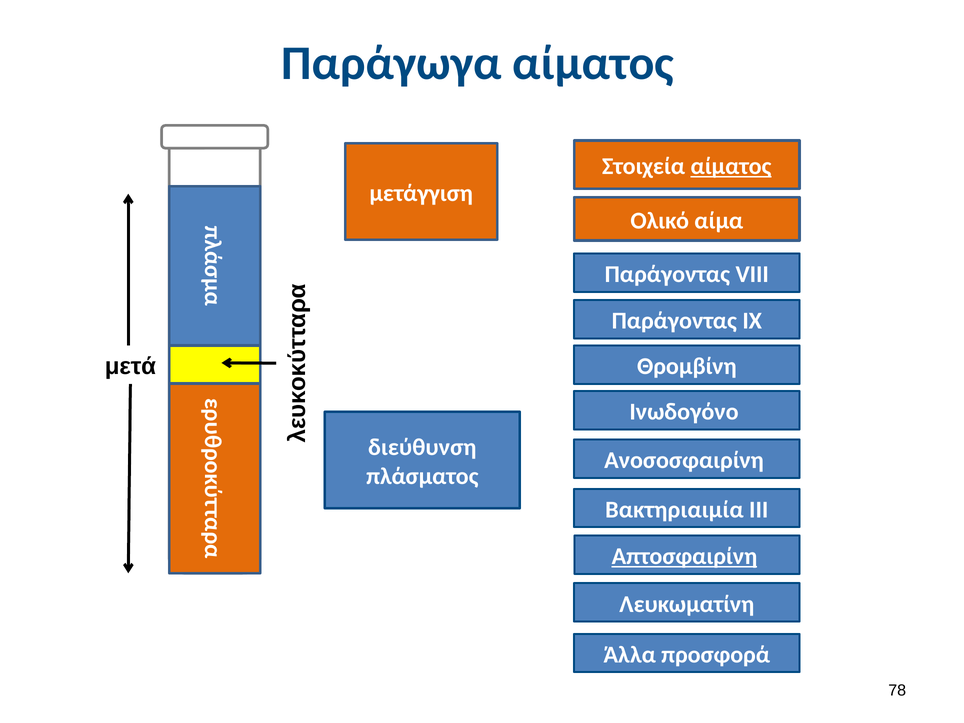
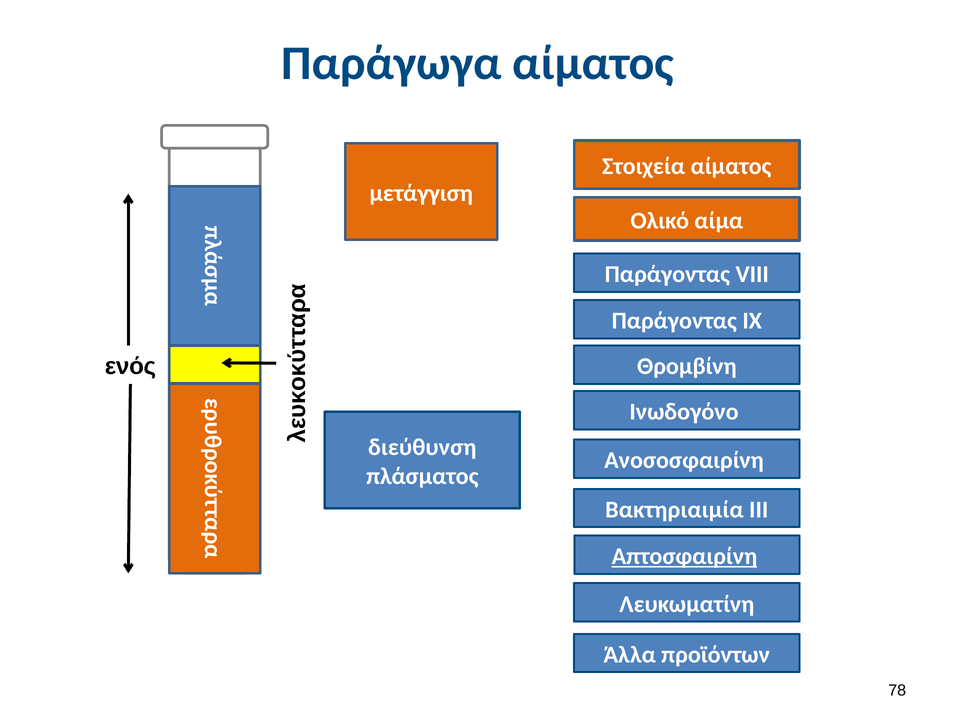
αίματος at (731, 166) underline: present -> none
μετά: μετά -> ενός
προσφορά: προσφορά -> προϊόντων
